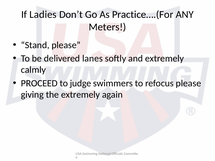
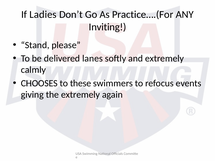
Meters: Meters -> Inviting
PROCEED: PROCEED -> CHOOSES
judge: judge -> these
refocus please: please -> events
